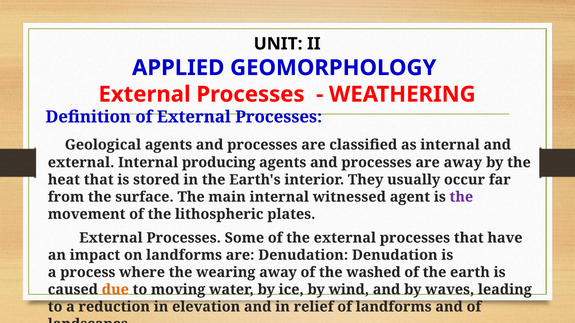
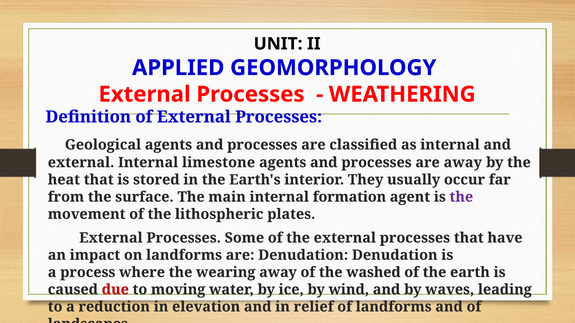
producing: producing -> limestone
witnessed: witnessed -> formation
due colour: orange -> red
